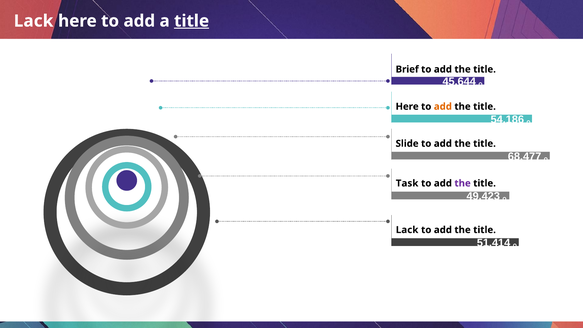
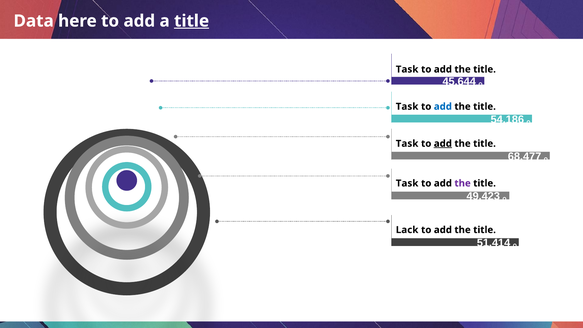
Lack at (34, 21): Lack -> Data
Brief at (407, 69): Brief -> Task
Here at (407, 107): Here -> Task
add at (443, 107) colour: orange -> blue
Slide at (407, 144): Slide -> Task
add at (443, 144) underline: none -> present
